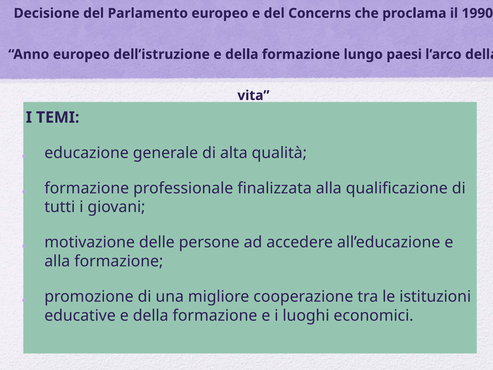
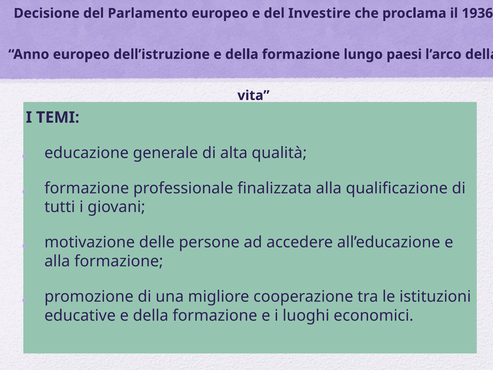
Concerns: Concerns -> Investire
1990: 1990 -> 1936
